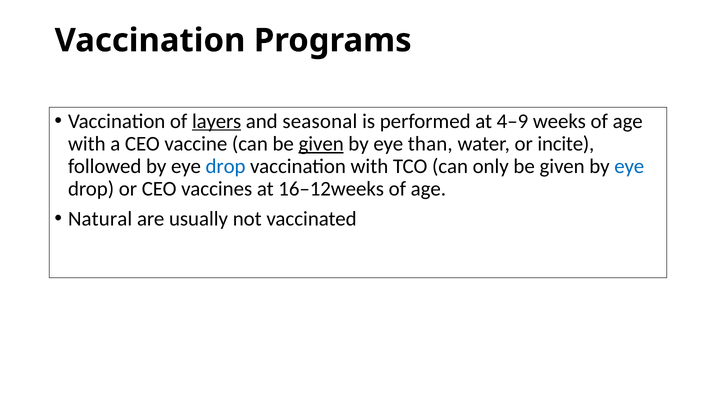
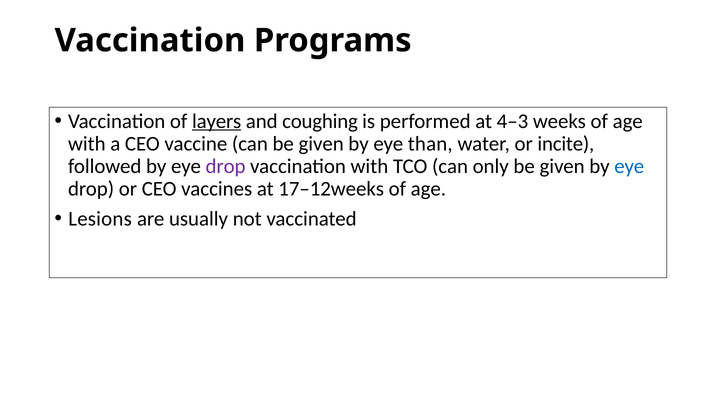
seasonal: seasonal -> coughing
4–9: 4–9 -> 4–3
given at (321, 144) underline: present -> none
drop at (226, 166) colour: blue -> purple
16–12weeks: 16–12weeks -> 17–12weeks
Natural: Natural -> Lesions
